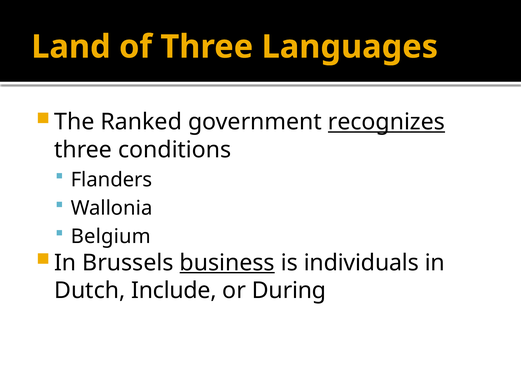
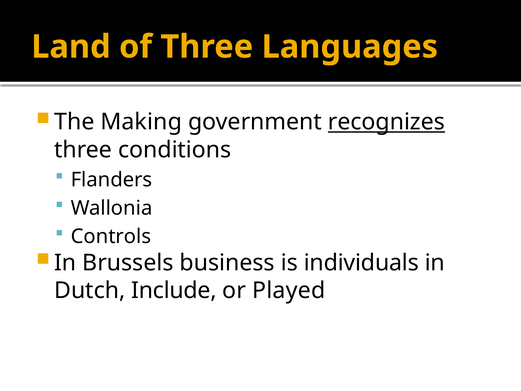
Ranked: Ranked -> Making
Belgium: Belgium -> Controls
business underline: present -> none
During: During -> Played
